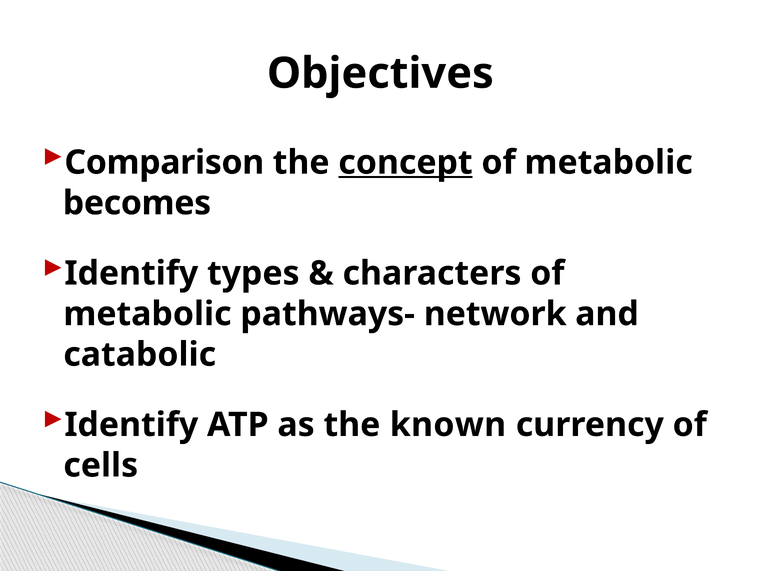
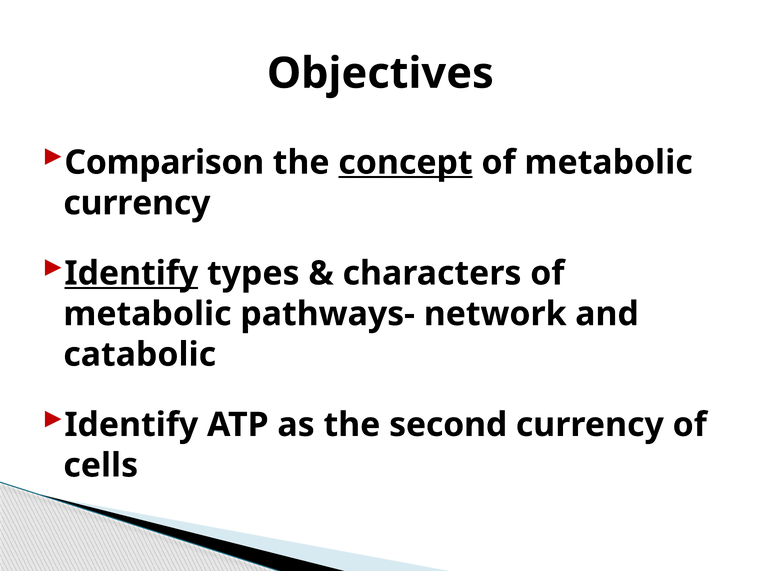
becomes at (137, 203): becomes -> currency
Identify at (131, 273) underline: none -> present
known: known -> second
